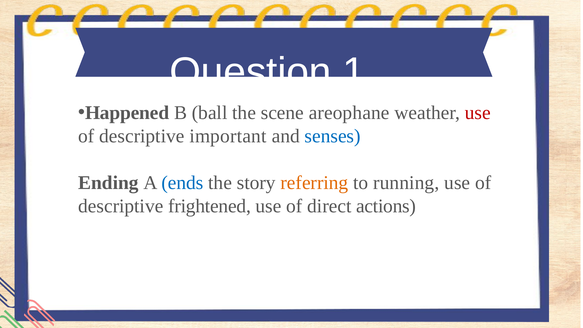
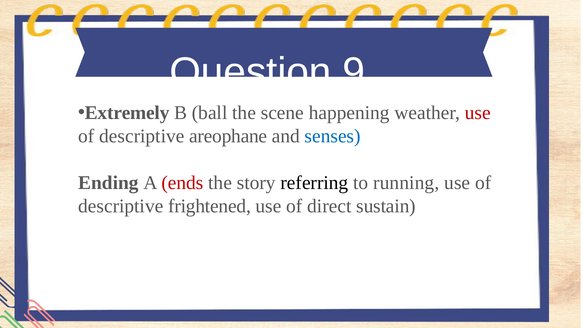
1: 1 -> 9
Happened: Happened -> Extremely
areophane: areophane -> happening
important: important -> areophane
ends colour: blue -> red
referring colour: orange -> black
actions: actions -> sustain
